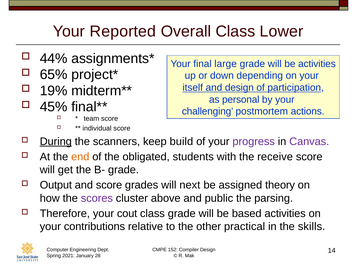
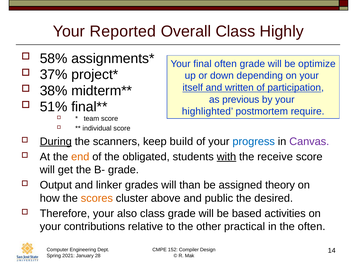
Lower: Lower -> Highly
44%: 44% -> 58%
final large: large -> often
be activities: activities -> optimize
65%: 65% -> 37%
and design: design -> written
19%: 19% -> 38%
personal: personal -> previous
45%: 45% -> 51%
challenging: challenging -> highlighted
actions: actions -> require
progress colour: purple -> blue
with underline: none -> present
and score: score -> linker
next: next -> than
scores colour: purple -> orange
parsing: parsing -> desired
cout: cout -> also
the skills: skills -> often
